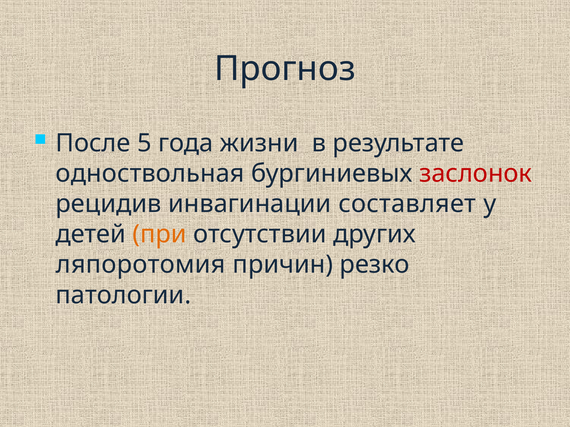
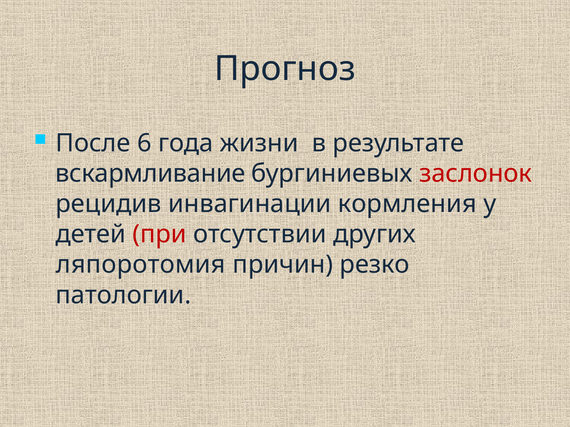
5: 5 -> 6
одноствольная: одноствольная -> вскармливание
составляет: составляет -> кормления
при colour: orange -> red
